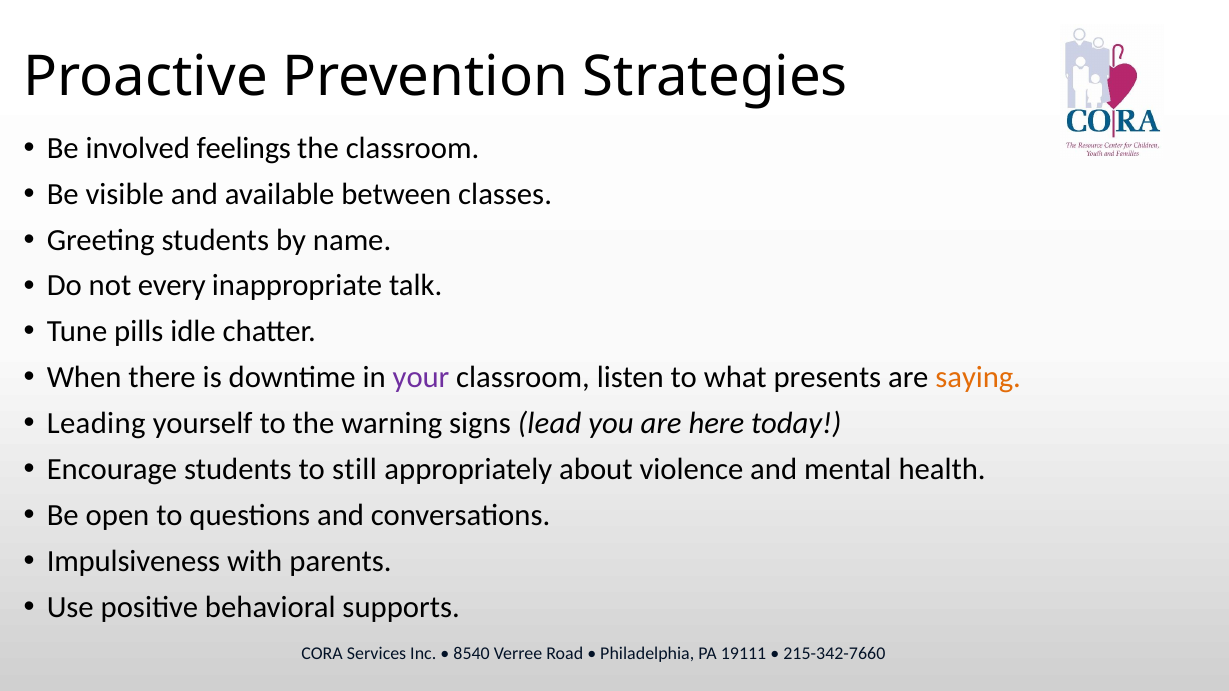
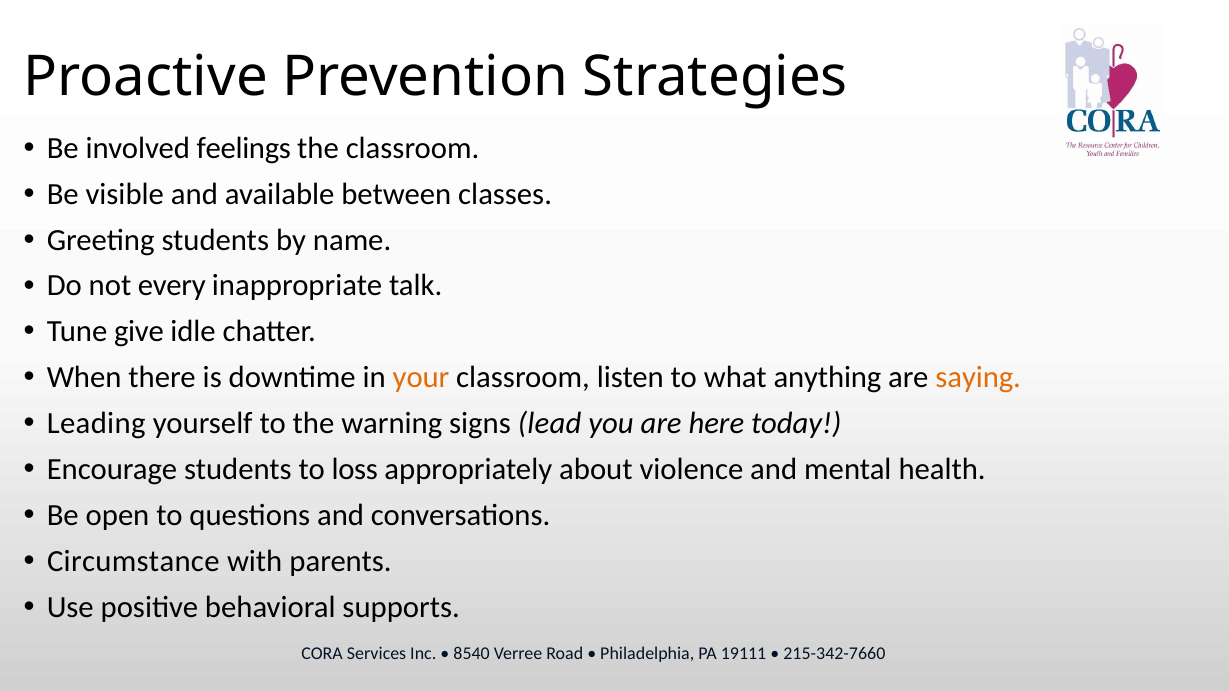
pills: pills -> give
your colour: purple -> orange
presents: presents -> anything
still: still -> loss
Impulsiveness: Impulsiveness -> Circumstance
